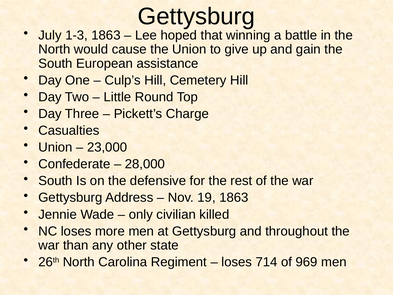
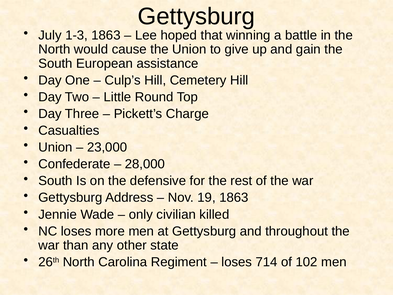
969: 969 -> 102
